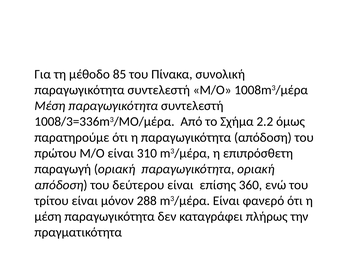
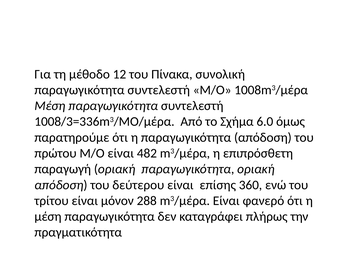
85: 85 -> 12
2.2: 2.2 -> 6.0
310: 310 -> 482
